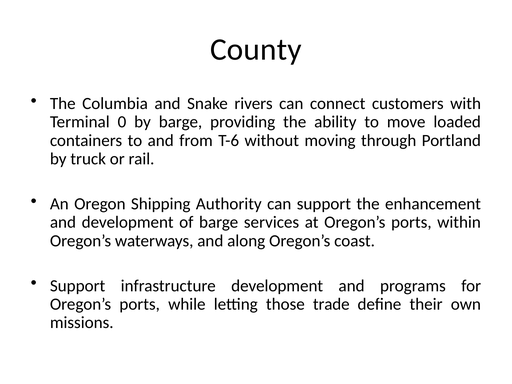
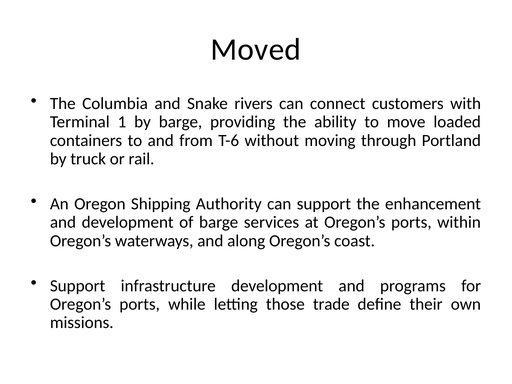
County: County -> Moved
0: 0 -> 1
